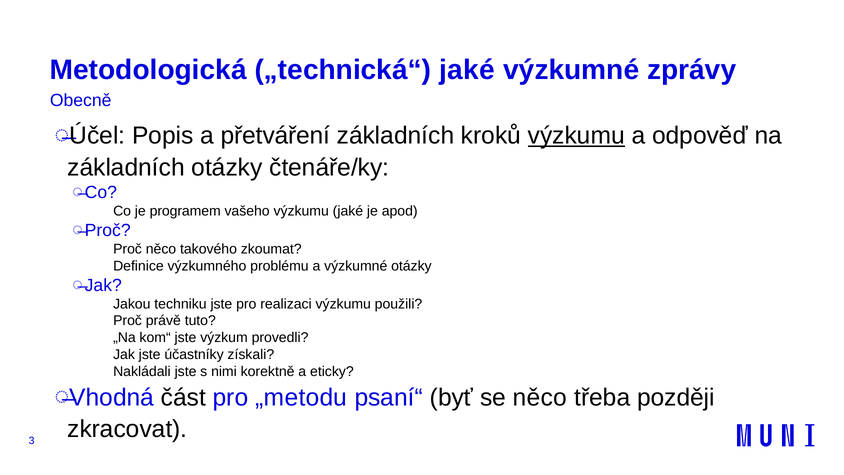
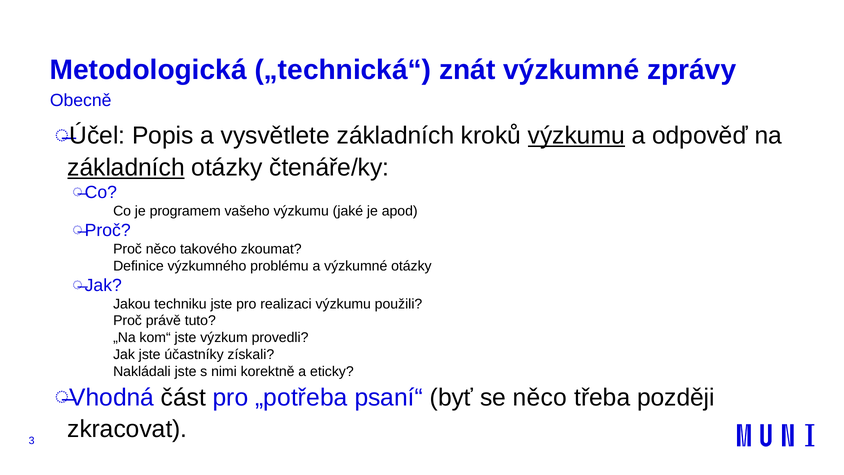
„technická“ jaké: jaké -> znát
přetváření: přetváření -> vysvětlete
základních at (126, 167) underline: none -> present
„metodu: „metodu -> „potřeba
